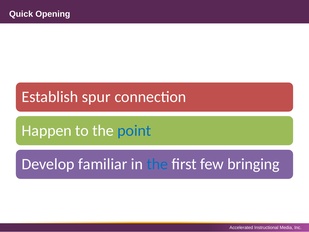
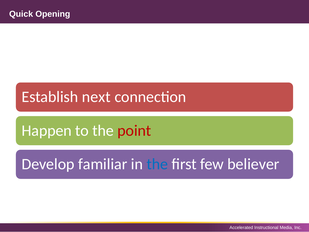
spur: spur -> next
point colour: blue -> red
bringing: bringing -> believer
